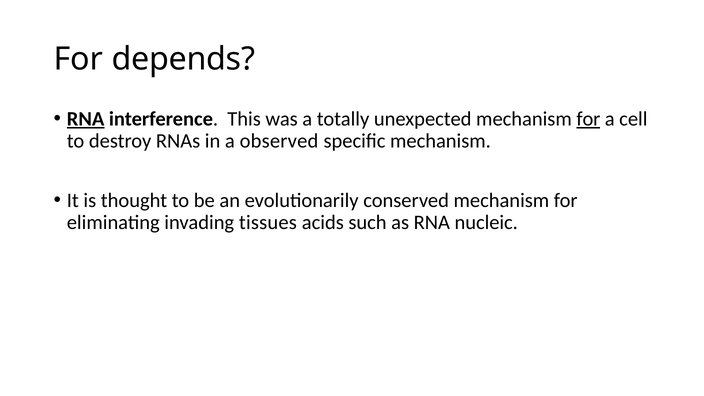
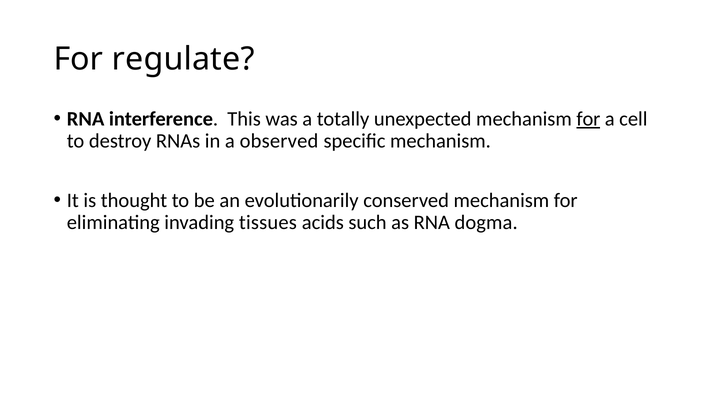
depends: depends -> regulate
RNA at (86, 119) underline: present -> none
nucleic: nucleic -> dogma
